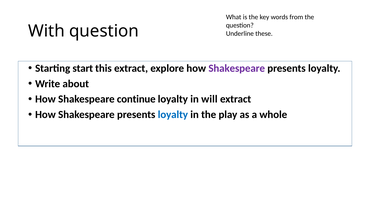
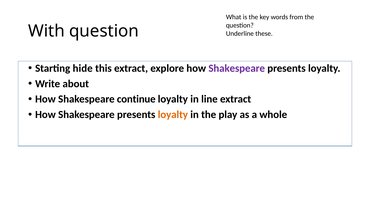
start: start -> hide
will: will -> line
loyalty at (173, 115) colour: blue -> orange
